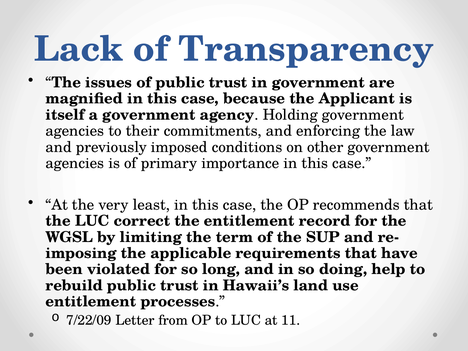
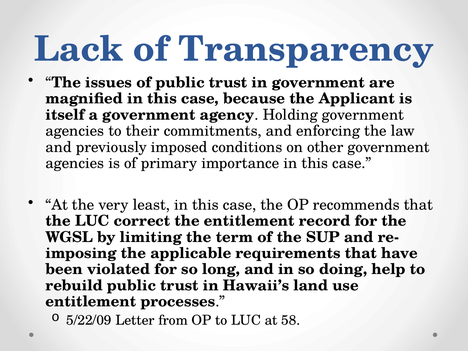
7/22/09: 7/22/09 -> 5/22/09
11: 11 -> 58
